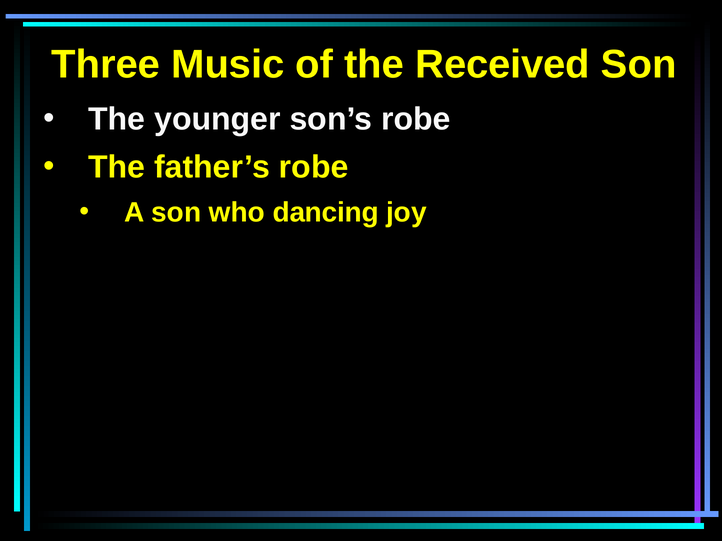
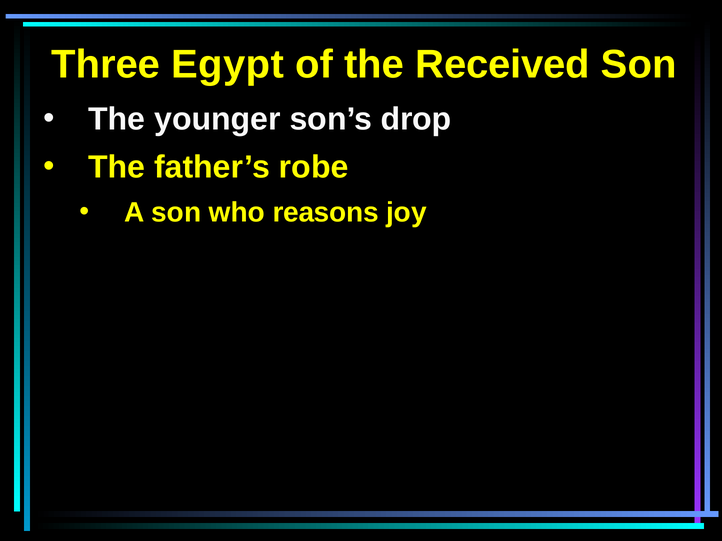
Music: Music -> Egypt
son’s robe: robe -> drop
dancing: dancing -> reasons
